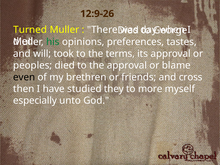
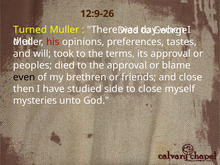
his colour: green -> red
and cross: cross -> close
they: they -> side
to more: more -> close
especially: especially -> mysteries
